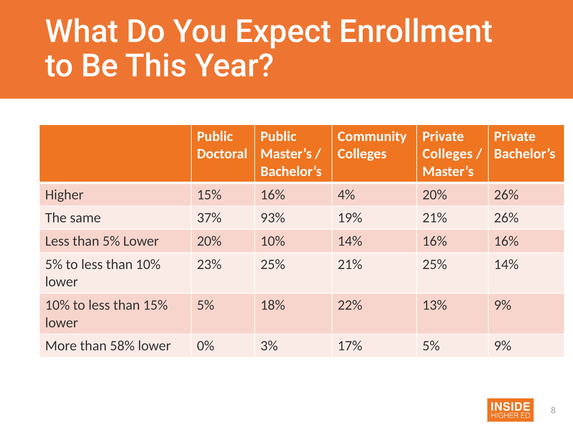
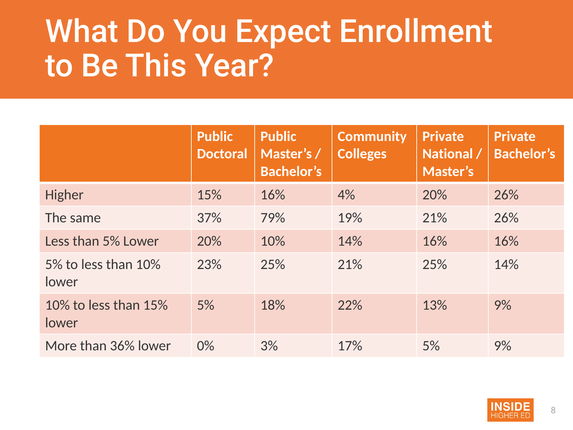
Colleges at (448, 154): Colleges -> National
93%: 93% -> 79%
58%: 58% -> 36%
